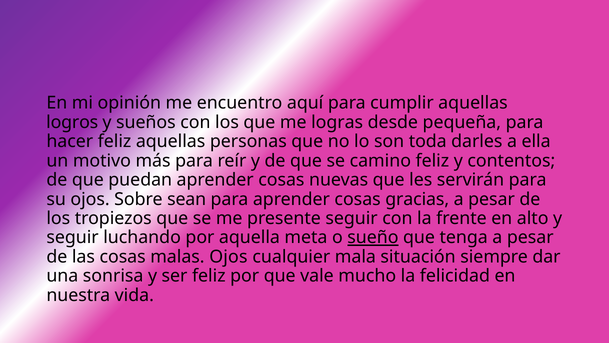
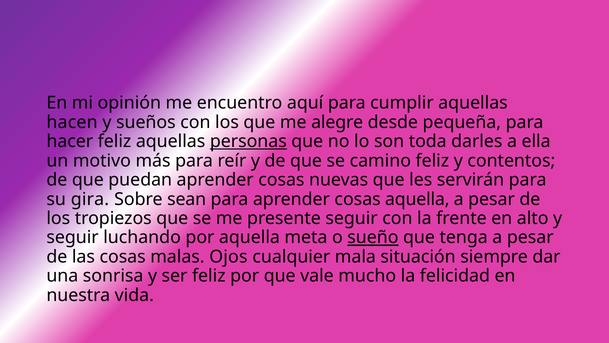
logros: logros -> hacen
logras: logras -> alegre
personas underline: none -> present
su ojos: ojos -> gira
cosas gracias: gracias -> aquella
